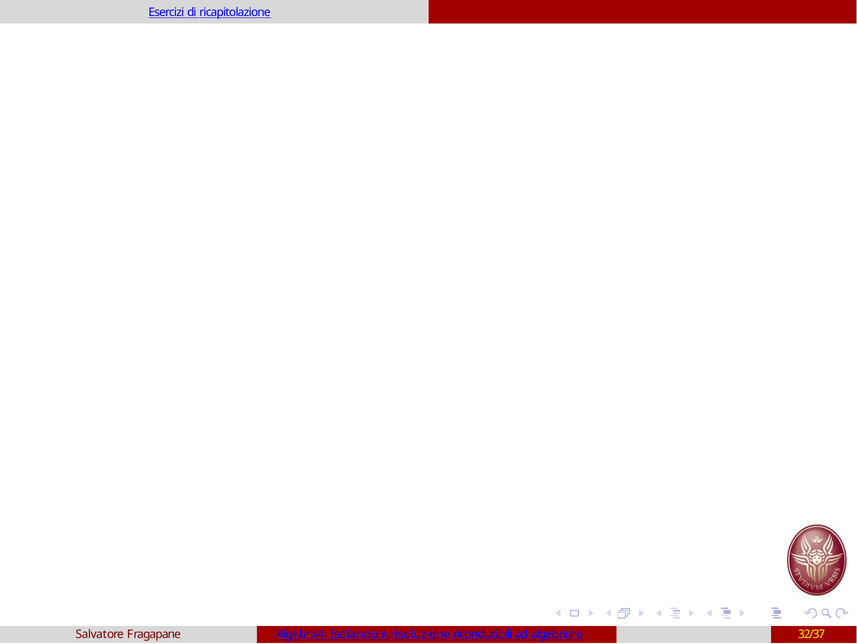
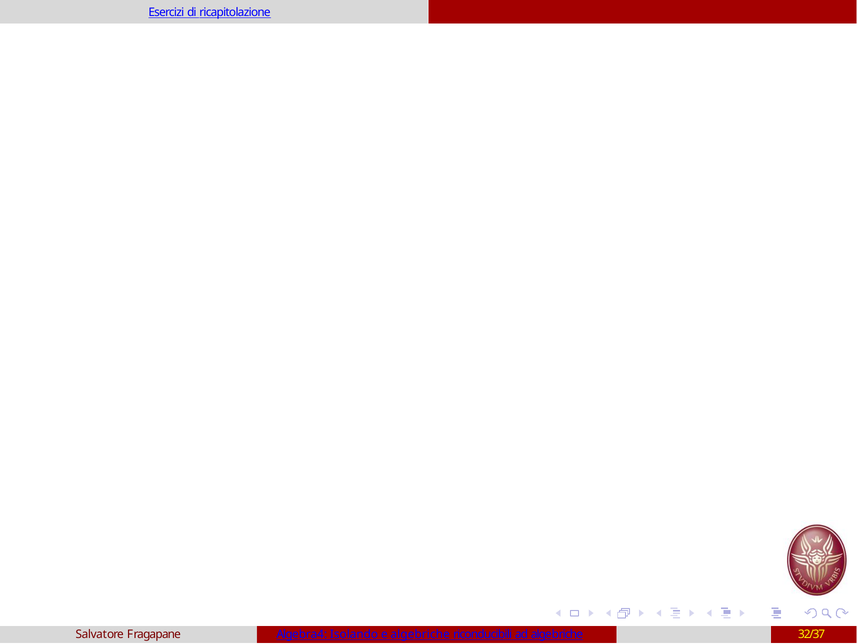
e risoluzione: risoluzione -> algebriche
